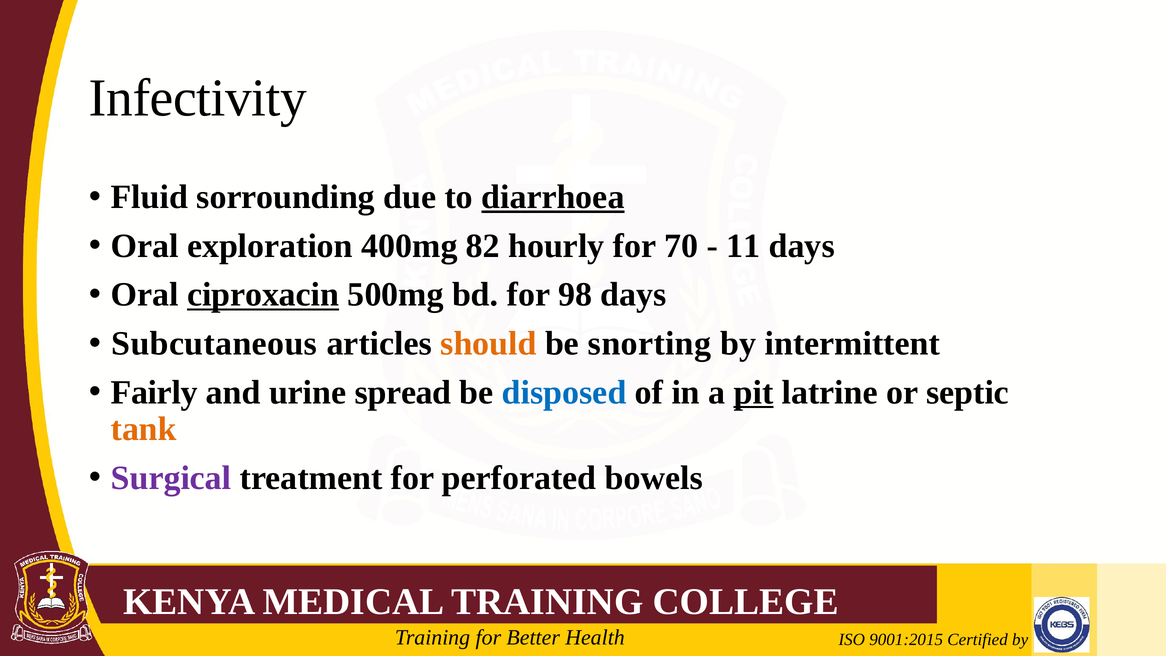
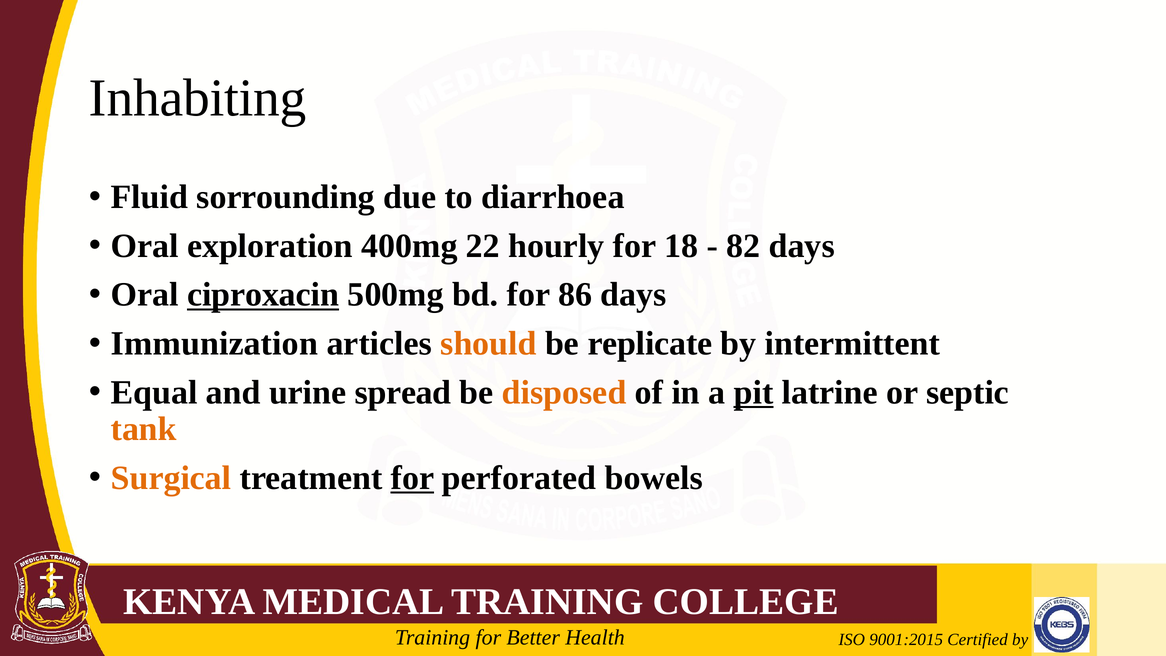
Infectivity: Infectivity -> Inhabiting
diarrhoea underline: present -> none
82: 82 -> 22
70: 70 -> 18
11: 11 -> 82
98: 98 -> 86
Subcutaneous: Subcutaneous -> Immunization
snorting: snorting -> replicate
Fairly: Fairly -> Equal
disposed colour: blue -> orange
Surgical colour: purple -> orange
for at (412, 478) underline: none -> present
